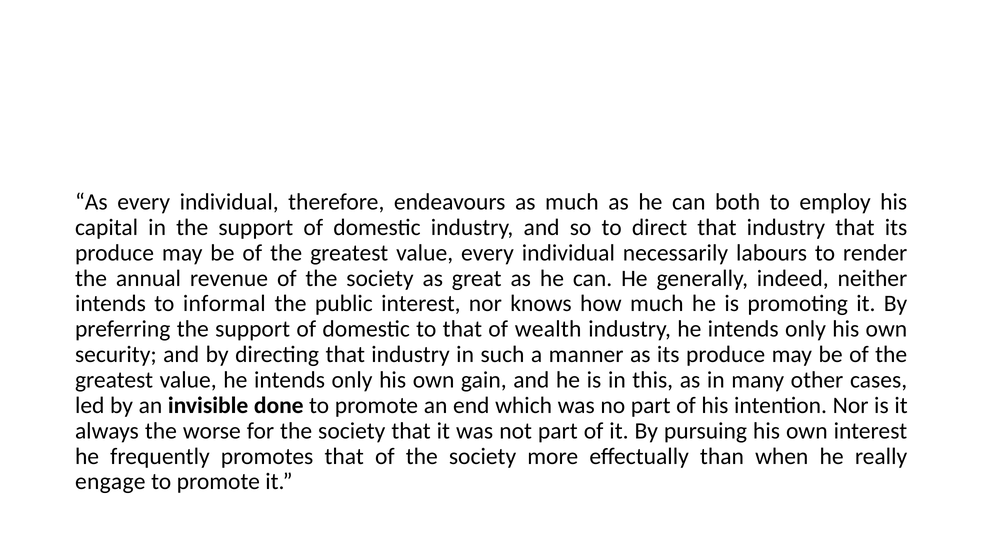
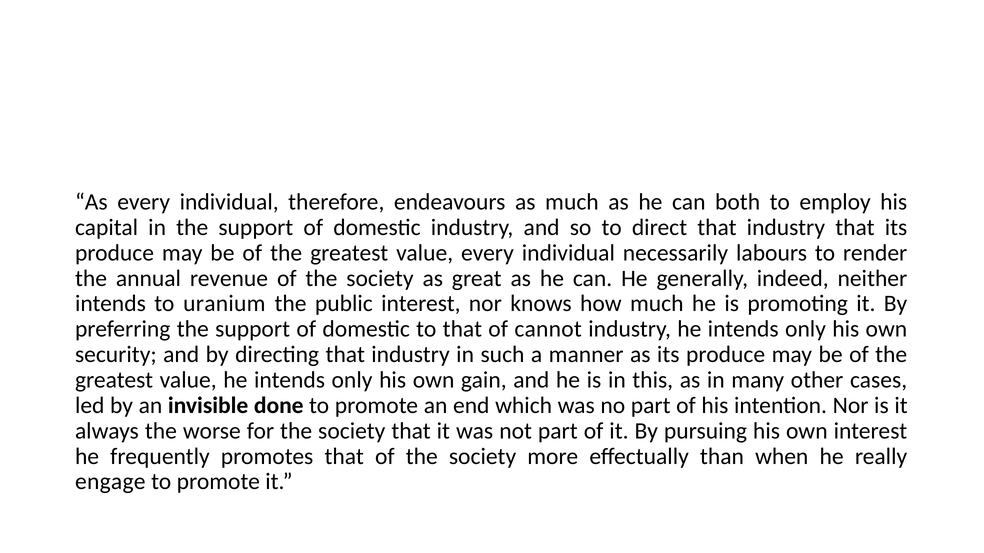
informal: informal -> uranium
wealth: wealth -> cannot
